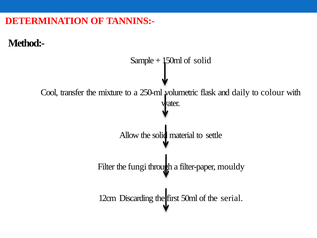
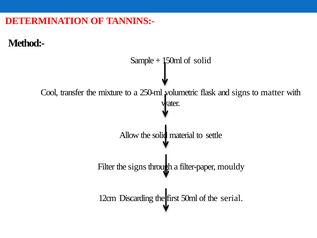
and daily: daily -> signs
colour: colour -> matter
the fungi: fungi -> signs
